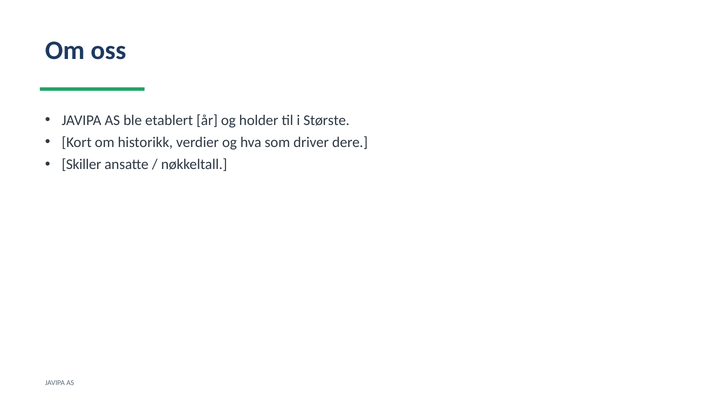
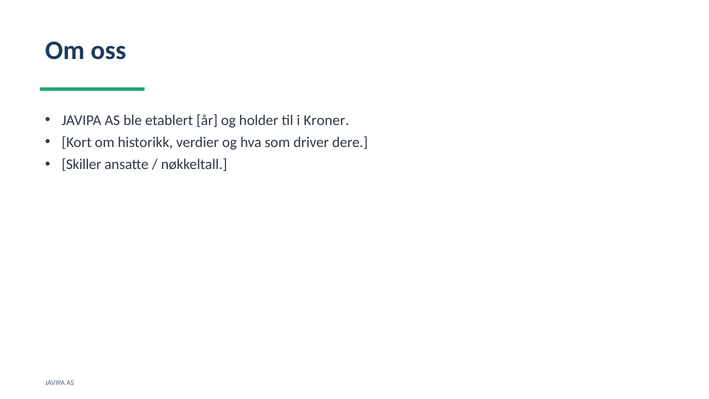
Største: Største -> Kroner
